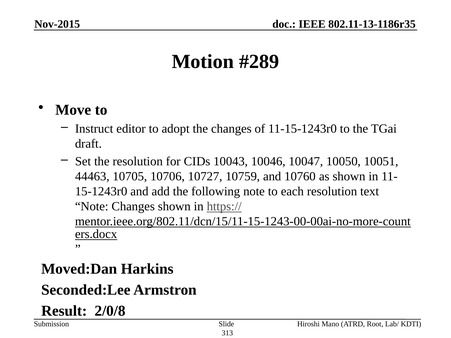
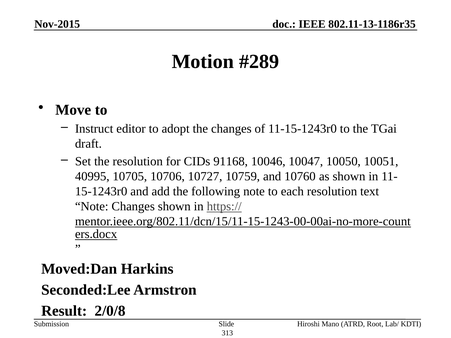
10043: 10043 -> 91168
44463: 44463 -> 40995
